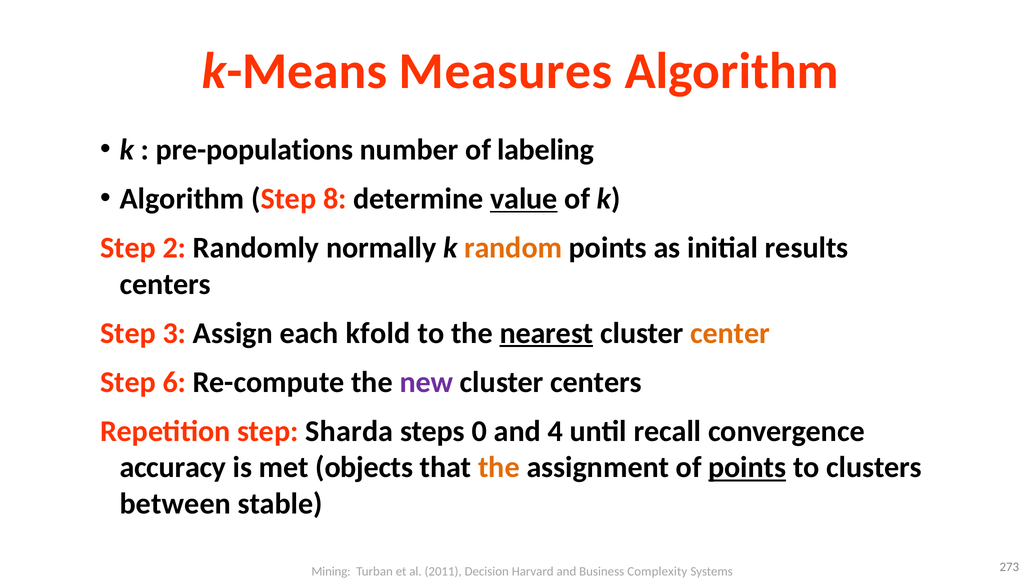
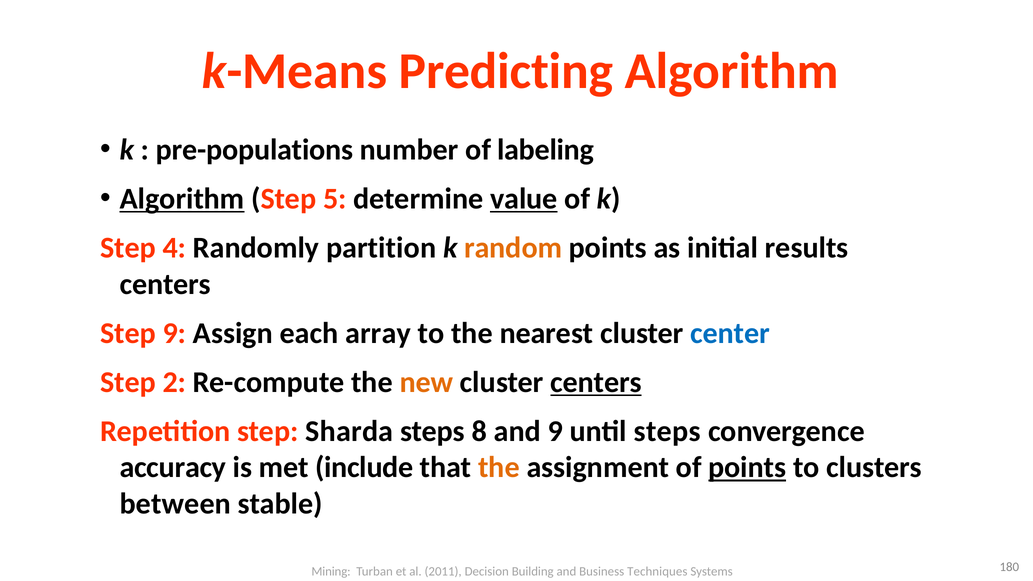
Measures: Measures -> Predicting
Algorithm at (182, 199) underline: none -> present
8: 8 -> 5
2: 2 -> 4
normally: normally -> partition
Step 3: 3 -> 9
kfold: kfold -> array
nearest underline: present -> none
center colour: orange -> blue
6: 6 -> 2
new colour: purple -> orange
centers at (596, 382) underline: none -> present
0: 0 -> 8
and 4: 4 -> 9
until recall: recall -> steps
objects: objects -> include
Harvard: Harvard -> Building
Complexity: Complexity -> Techniques
273: 273 -> 180
